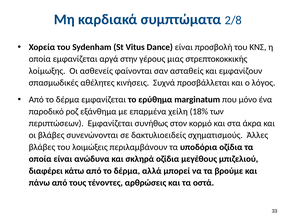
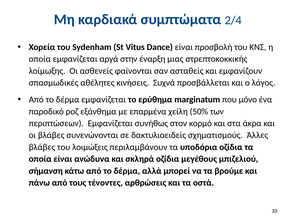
2/8: 2/8 -> 2/4
γέρους: γέρους -> έναρξη
18%: 18% -> 50%
διαφέρει: διαφέρει -> σήμανση
